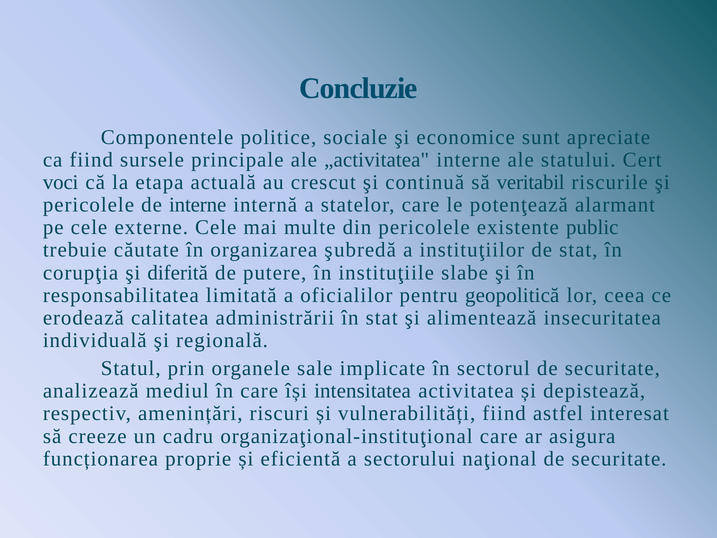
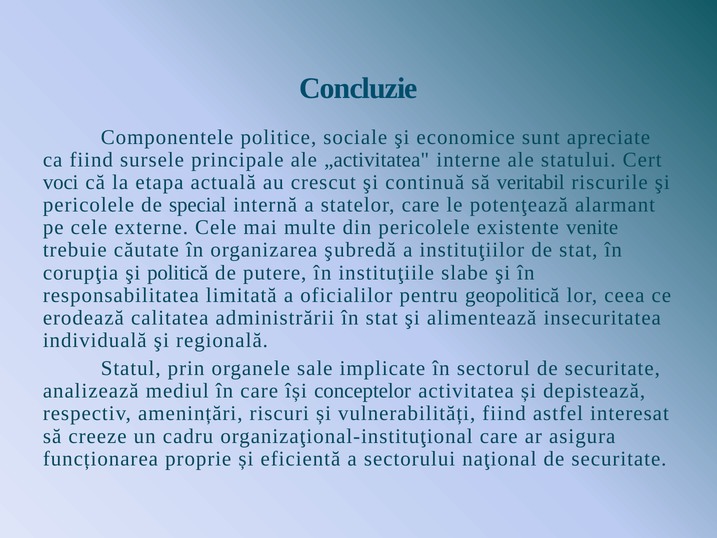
de interne: interne -> special
public: public -> venite
diferită: diferită -> politică
intensitatea: intensitatea -> conceptelor
